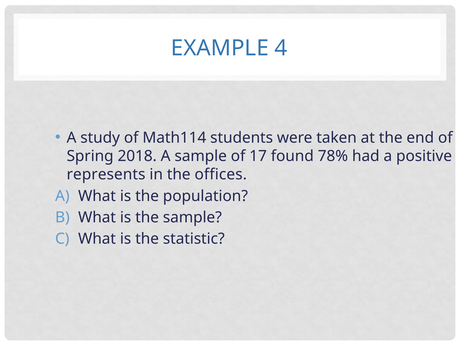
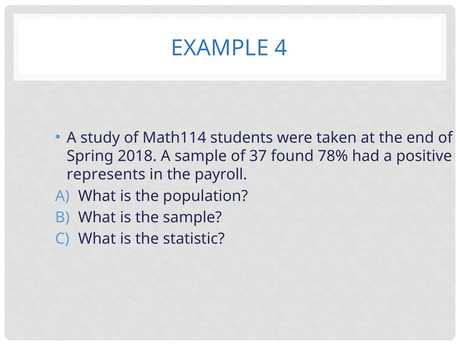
17: 17 -> 37
offices: offices -> payroll
